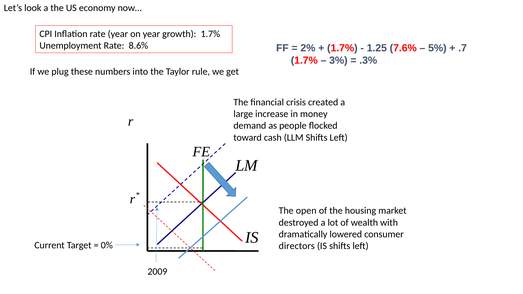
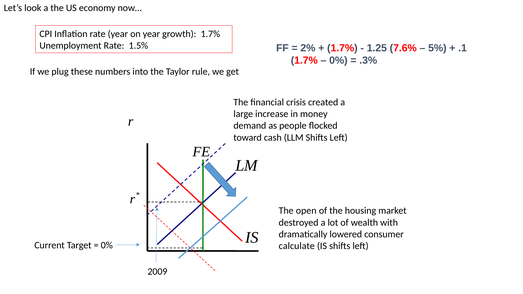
8.6%: 8.6% -> 1.5%
.7: .7 -> .1
3% at (338, 61): 3% -> 0%
directors: directors -> calculate
